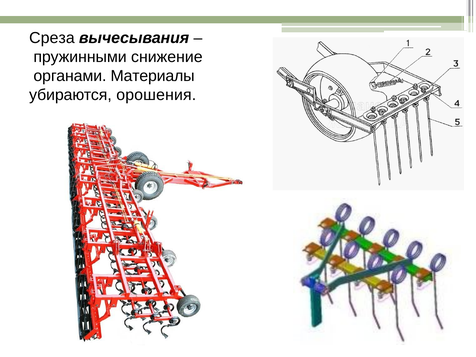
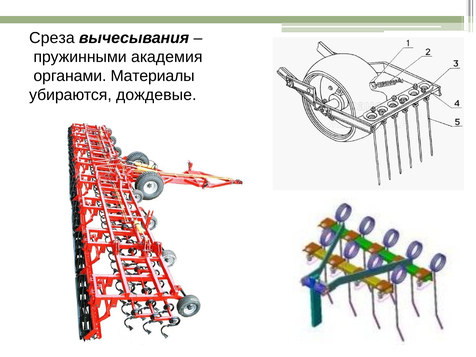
снижение: снижение -> академия
орошения: орошения -> дождевые
